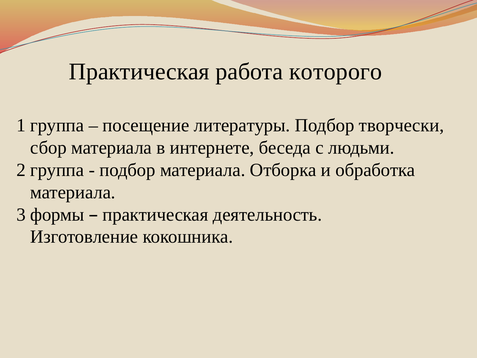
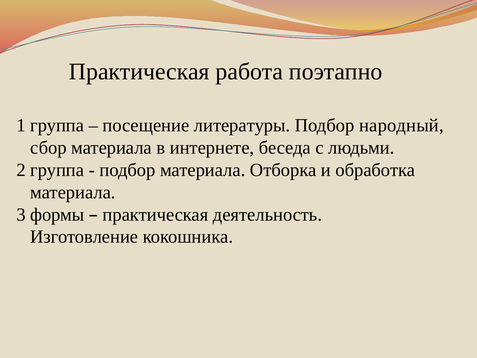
которого: которого -> поэтапно
творчески: творчески -> народный
